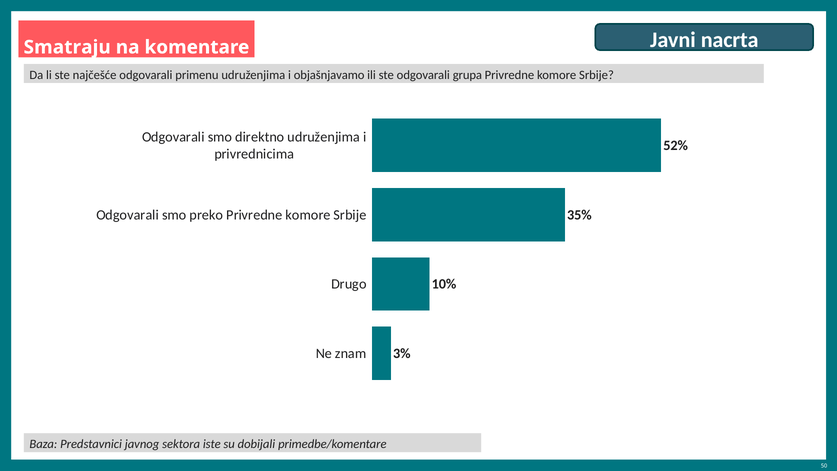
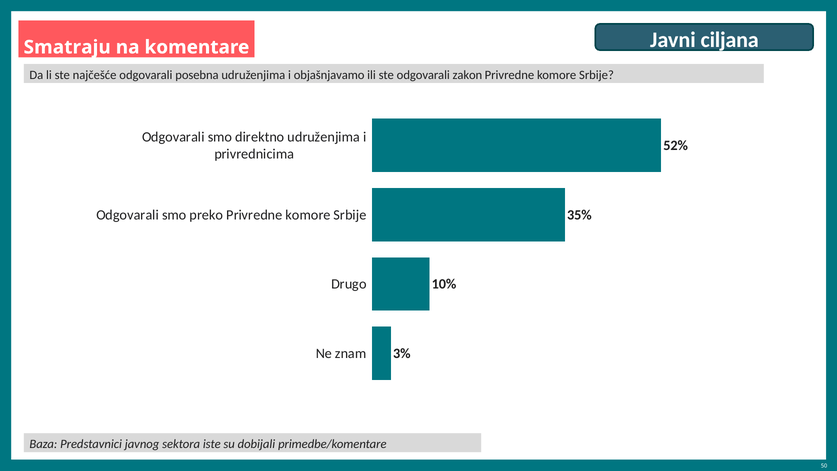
nacrta: nacrta -> ciljana
primenu: primenu -> posebna
grupa: grupa -> zakon
